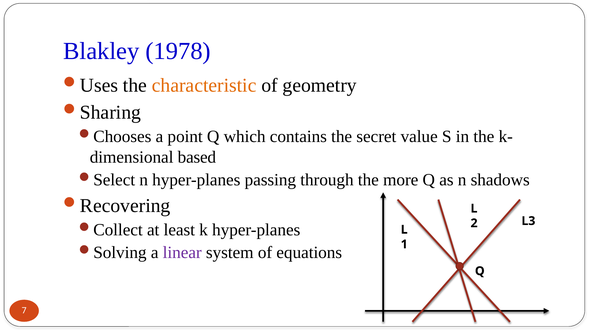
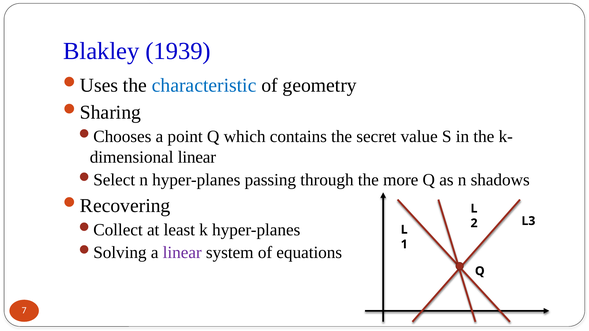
1978: 1978 -> 1939
characteristic colour: orange -> blue
based at (197, 157): based -> linear
